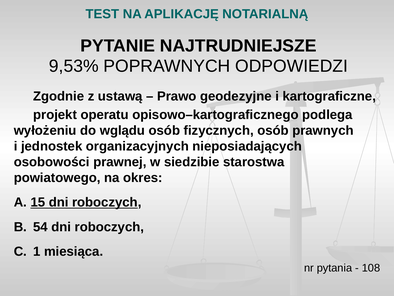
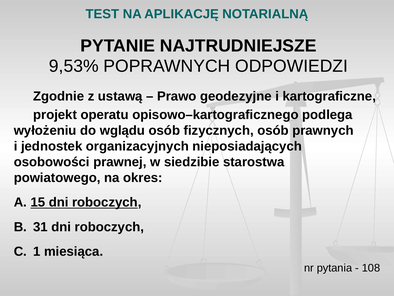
54: 54 -> 31
